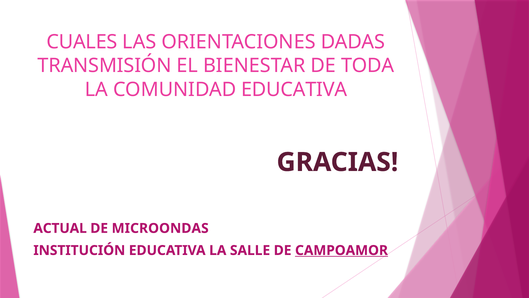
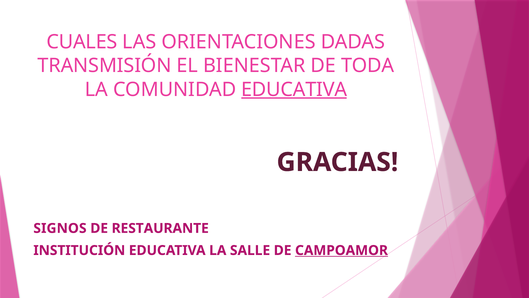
EDUCATIVA at (294, 89) underline: none -> present
ACTUAL: ACTUAL -> SIGNOS
MICROONDAS: MICROONDAS -> RESTAURANTE
